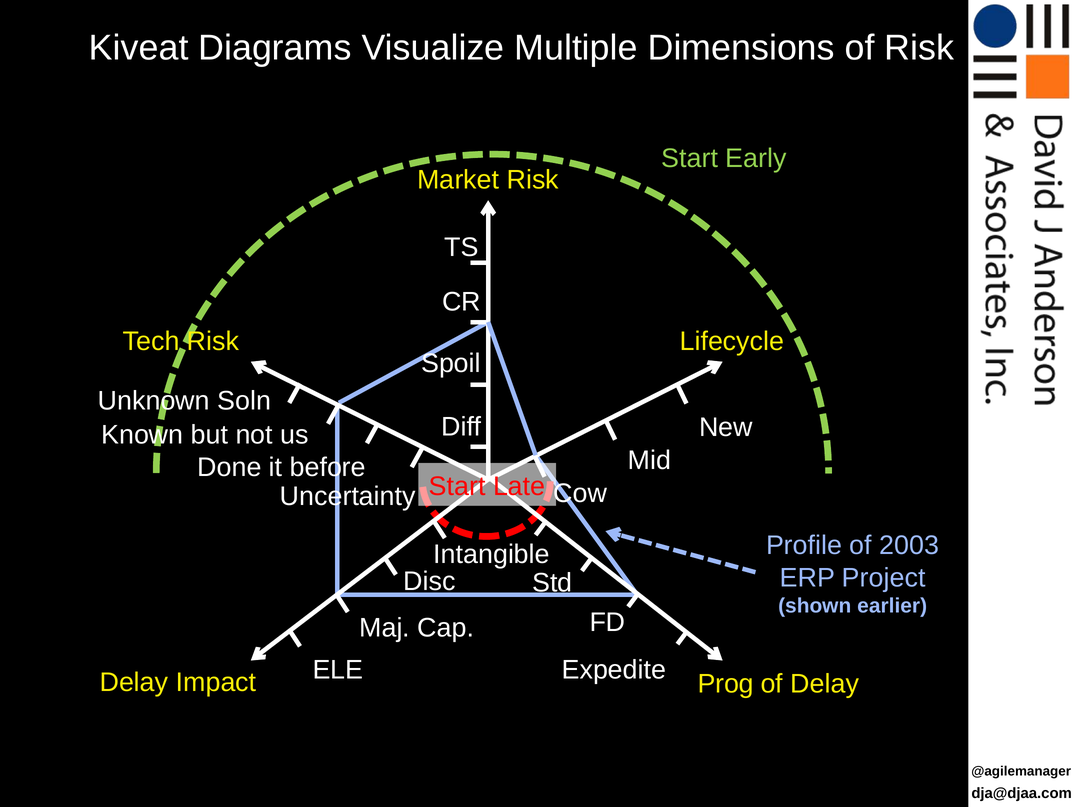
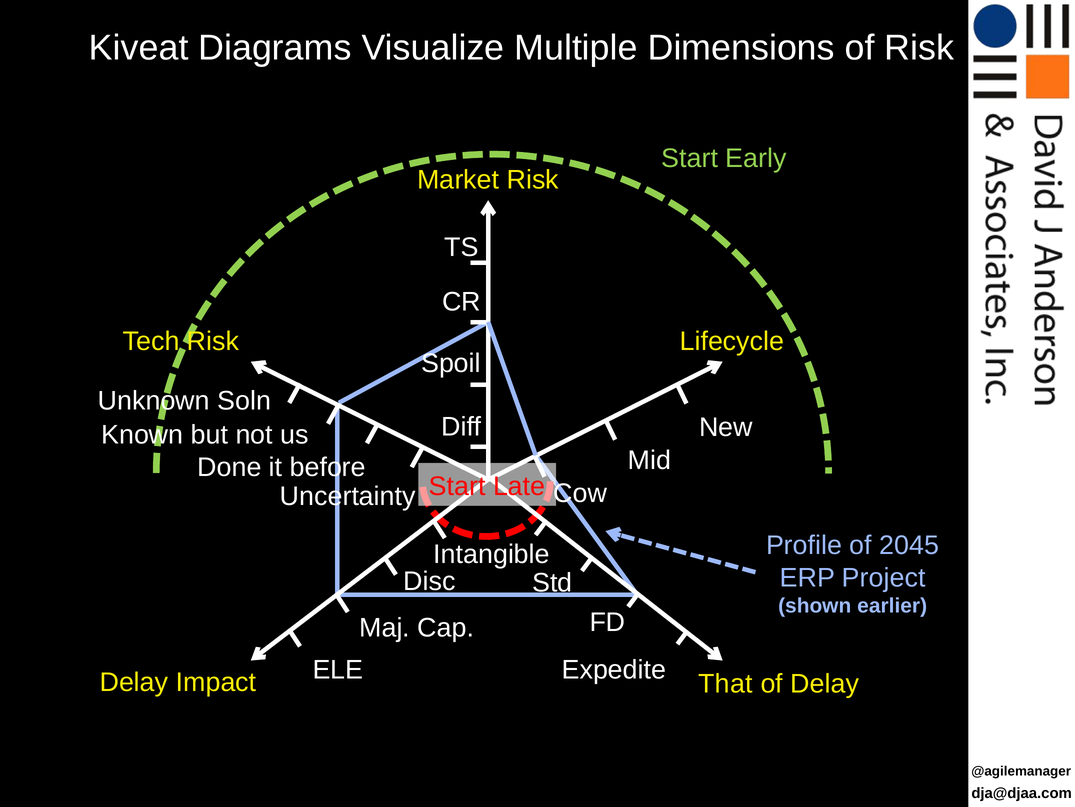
2003: 2003 -> 2045
Prog: Prog -> That
